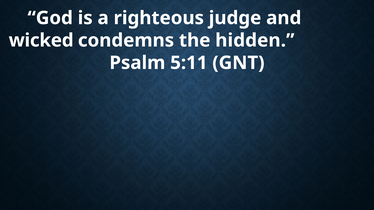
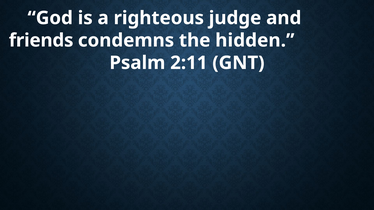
wicked: wicked -> friends
5:11: 5:11 -> 2:11
